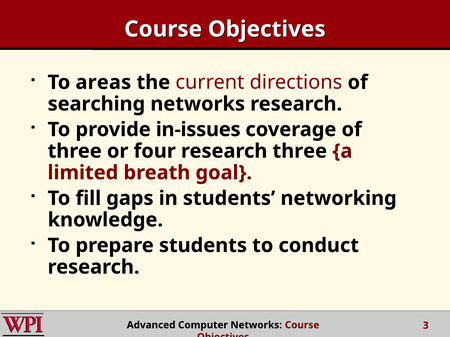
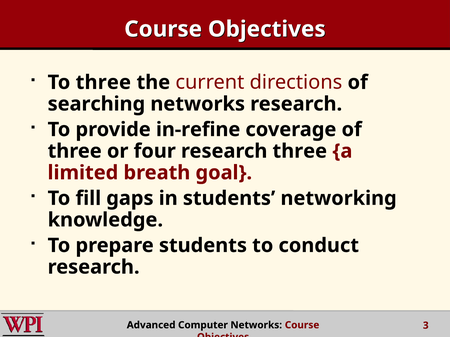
To areas: areas -> three
in-issues: in-issues -> in-refine
